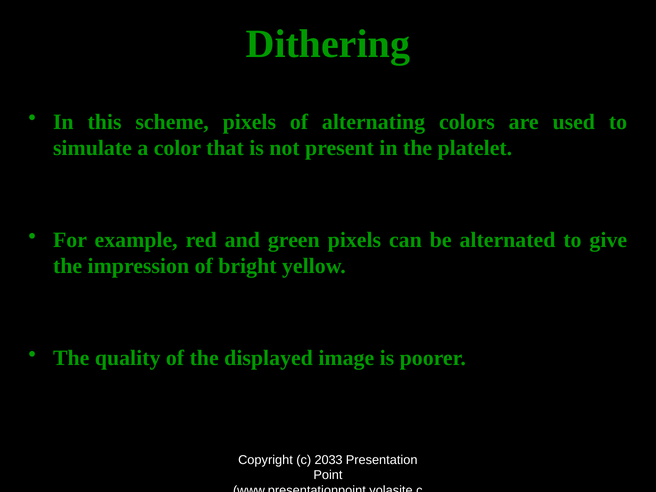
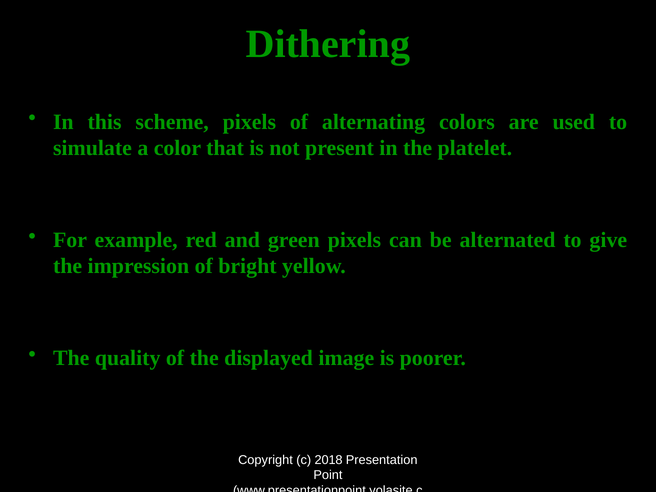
2033: 2033 -> 2018
